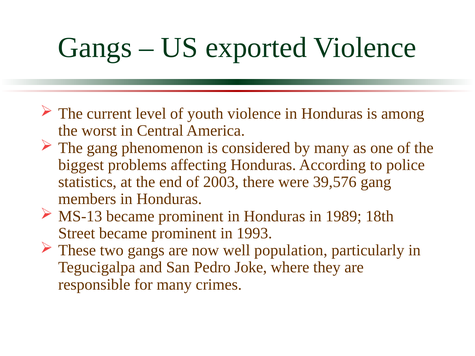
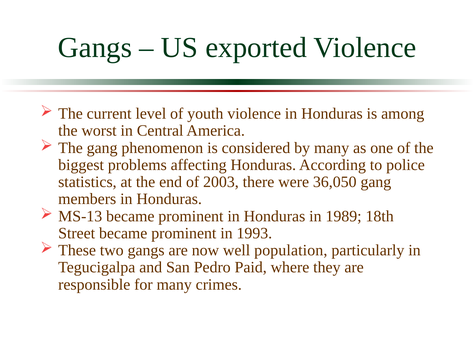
39,576: 39,576 -> 36,050
Joke: Joke -> Paid
